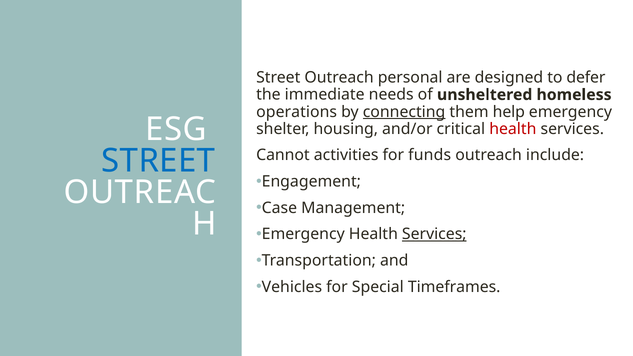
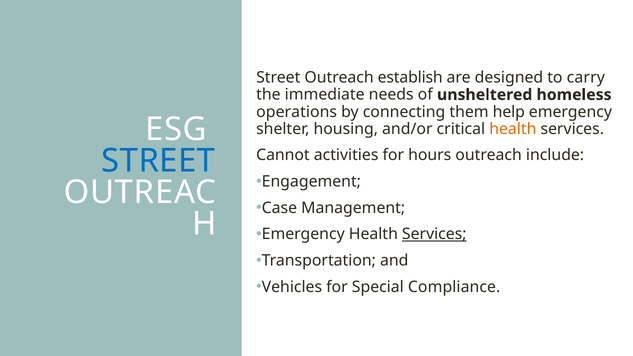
personal: personal -> establish
defer: defer -> carry
connecting underline: present -> none
health at (513, 129) colour: red -> orange
funds: funds -> hours
Timeframes: Timeframes -> Compliance
